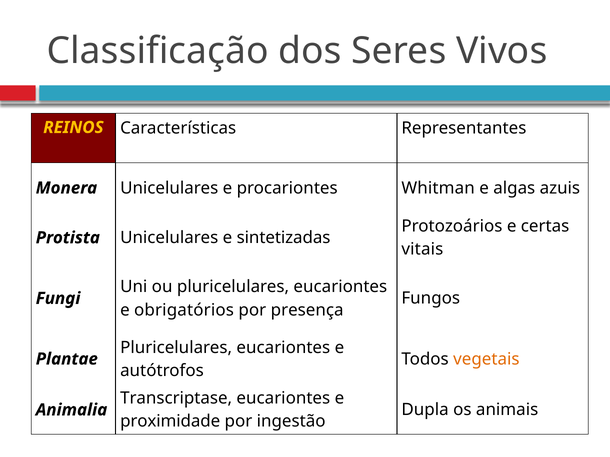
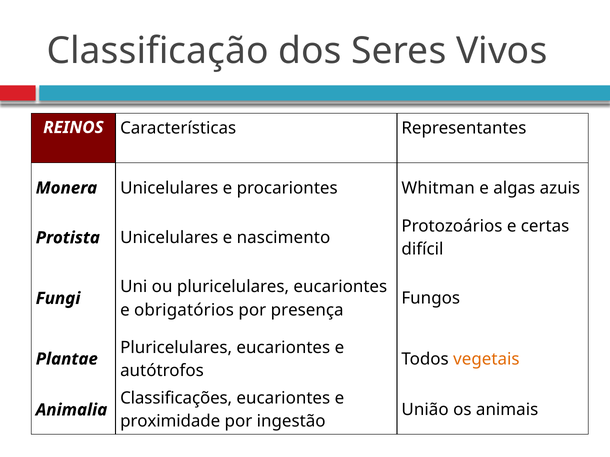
REINOS colour: yellow -> white
sintetizadas: sintetizadas -> nascimento
vitais: vitais -> difícil
Transcriptase: Transcriptase -> Classificações
Dupla: Dupla -> União
